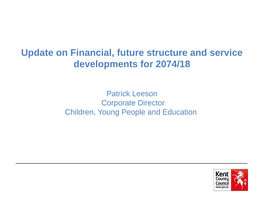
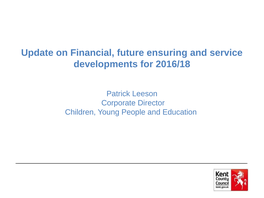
structure: structure -> ensuring
2074/18: 2074/18 -> 2016/18
